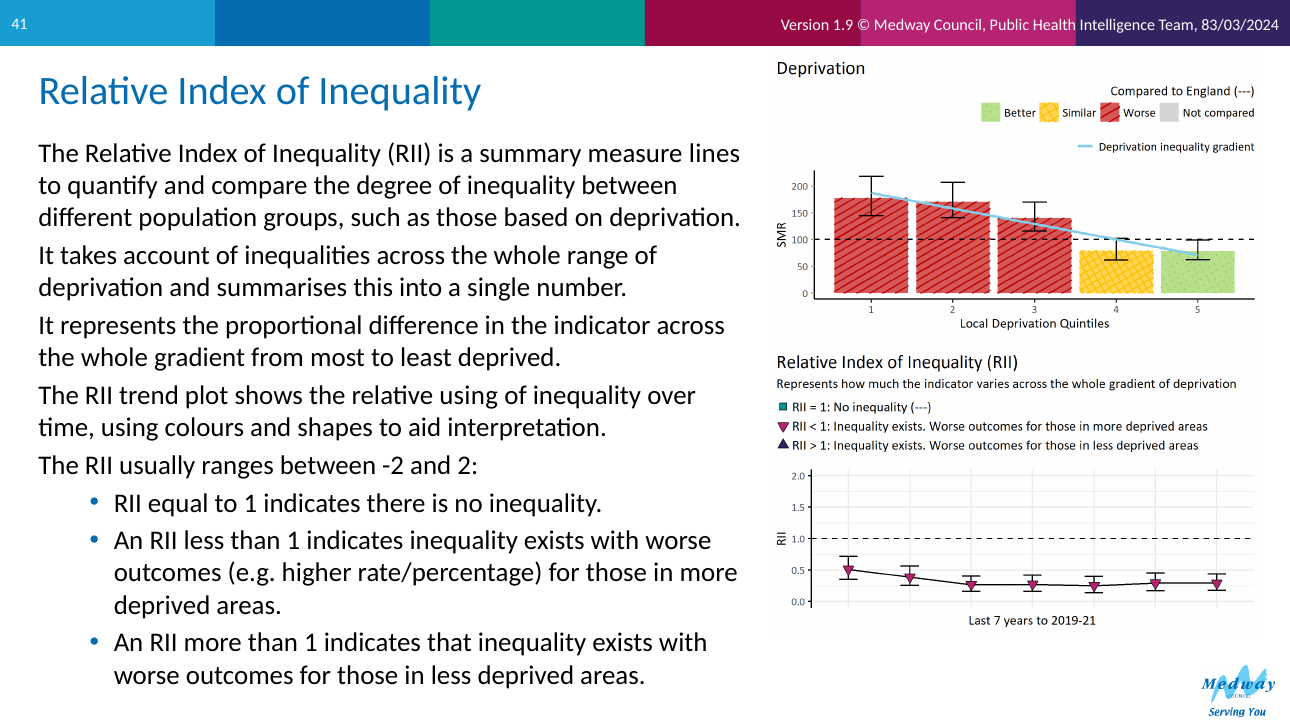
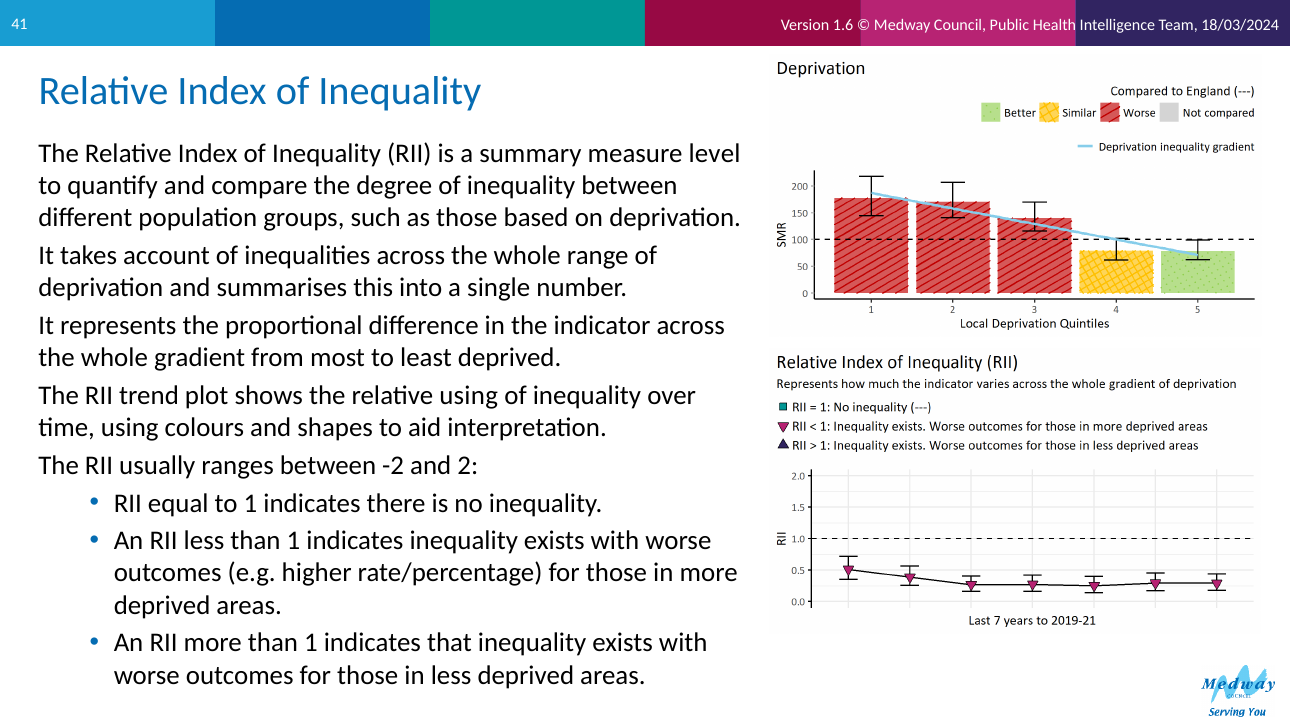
1.9: 1.9 -> 1.6
83/03/2024: 83/03/2024 -> 18/03/2024
lines: lines -> level
